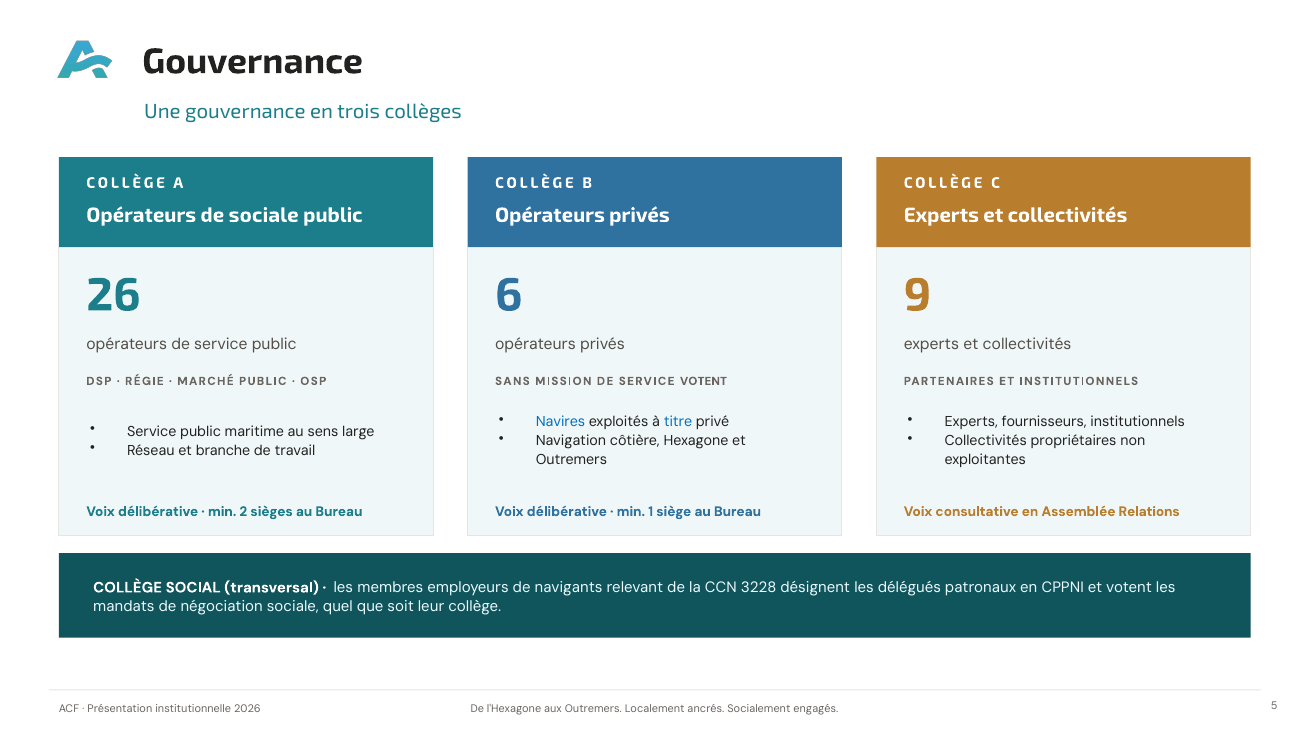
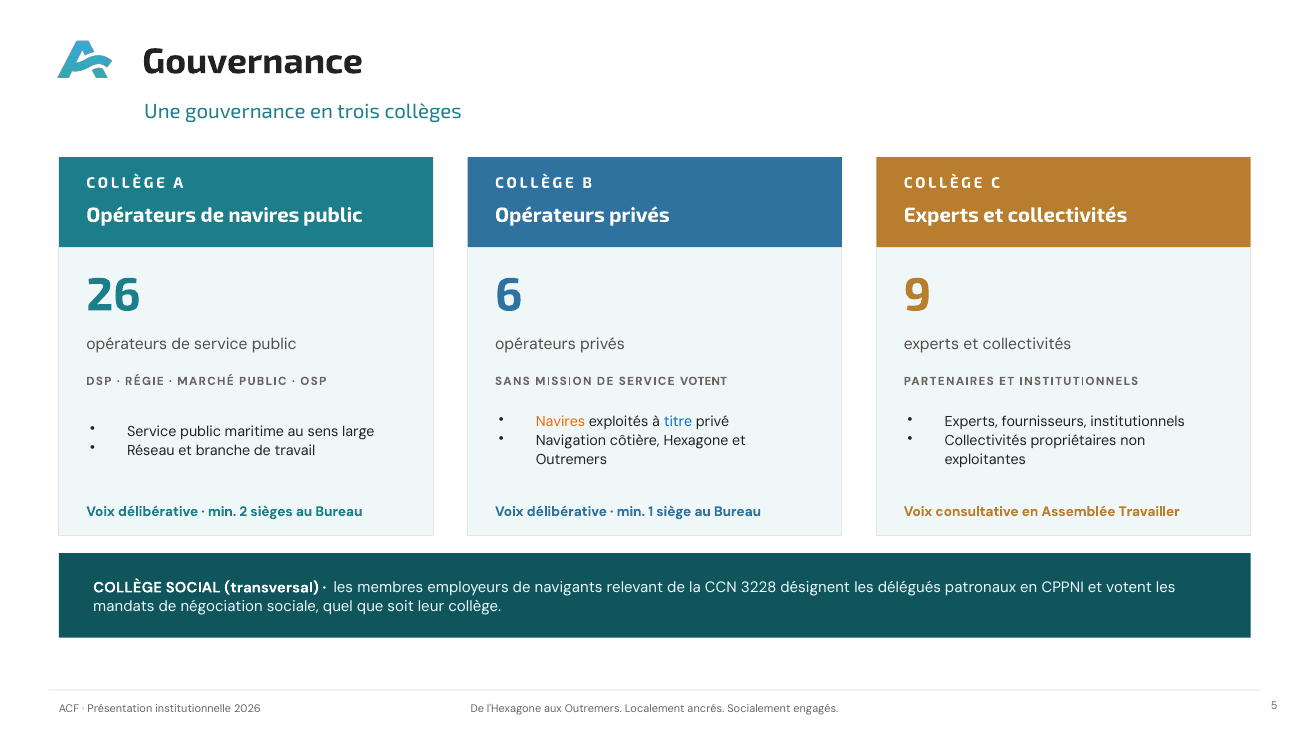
de sociale: sociale -> navires
Navires at (560, 422) colour: blue -> orange
Relations: Relations -> Travailler
